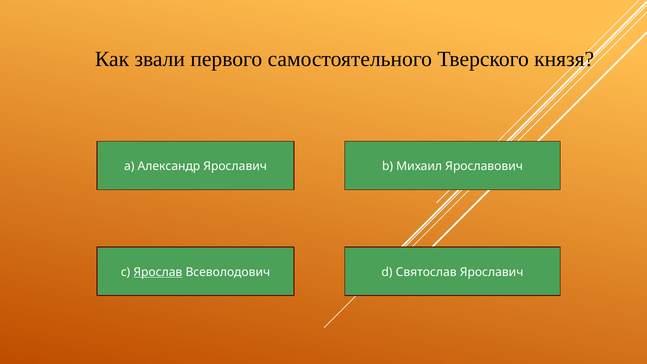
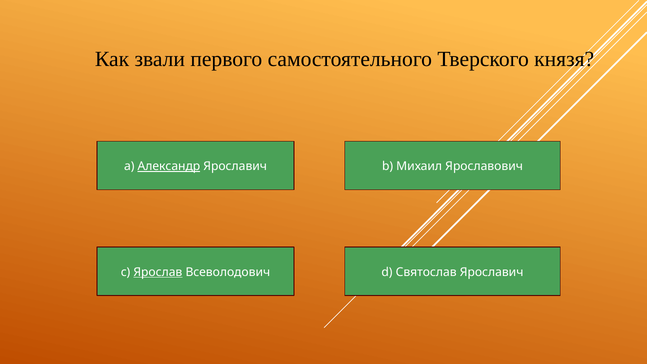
Александр underline: none -> present
